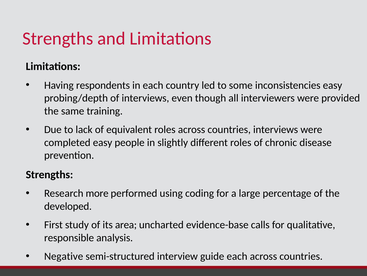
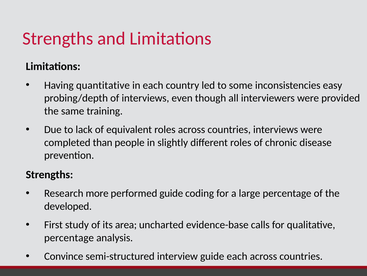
respondents: respondents -> quantitative
completed easy: easy -> than
performed using: using -> guide
responsible at (69, 237): responsible -> percentage
Negative: Negative -> Convince
